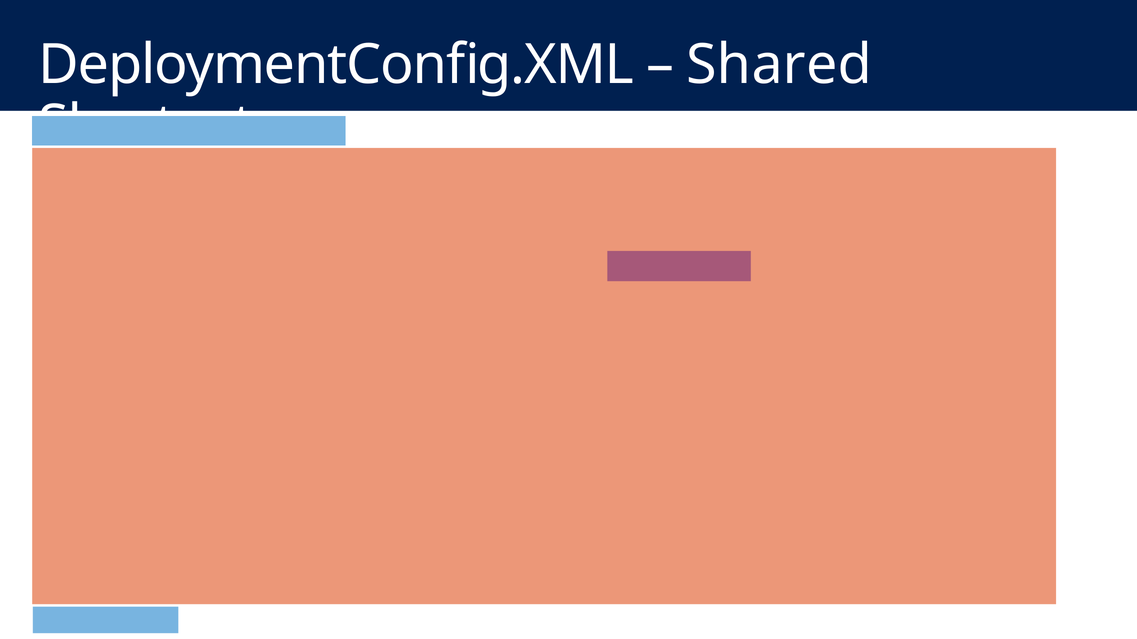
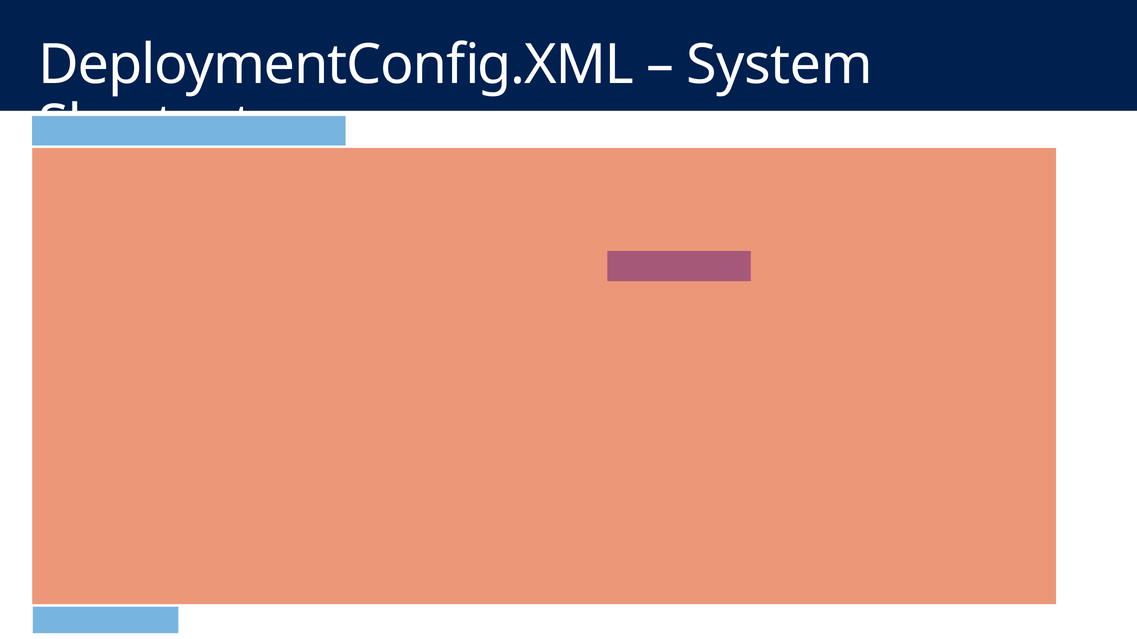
Shared: Shared -> System
